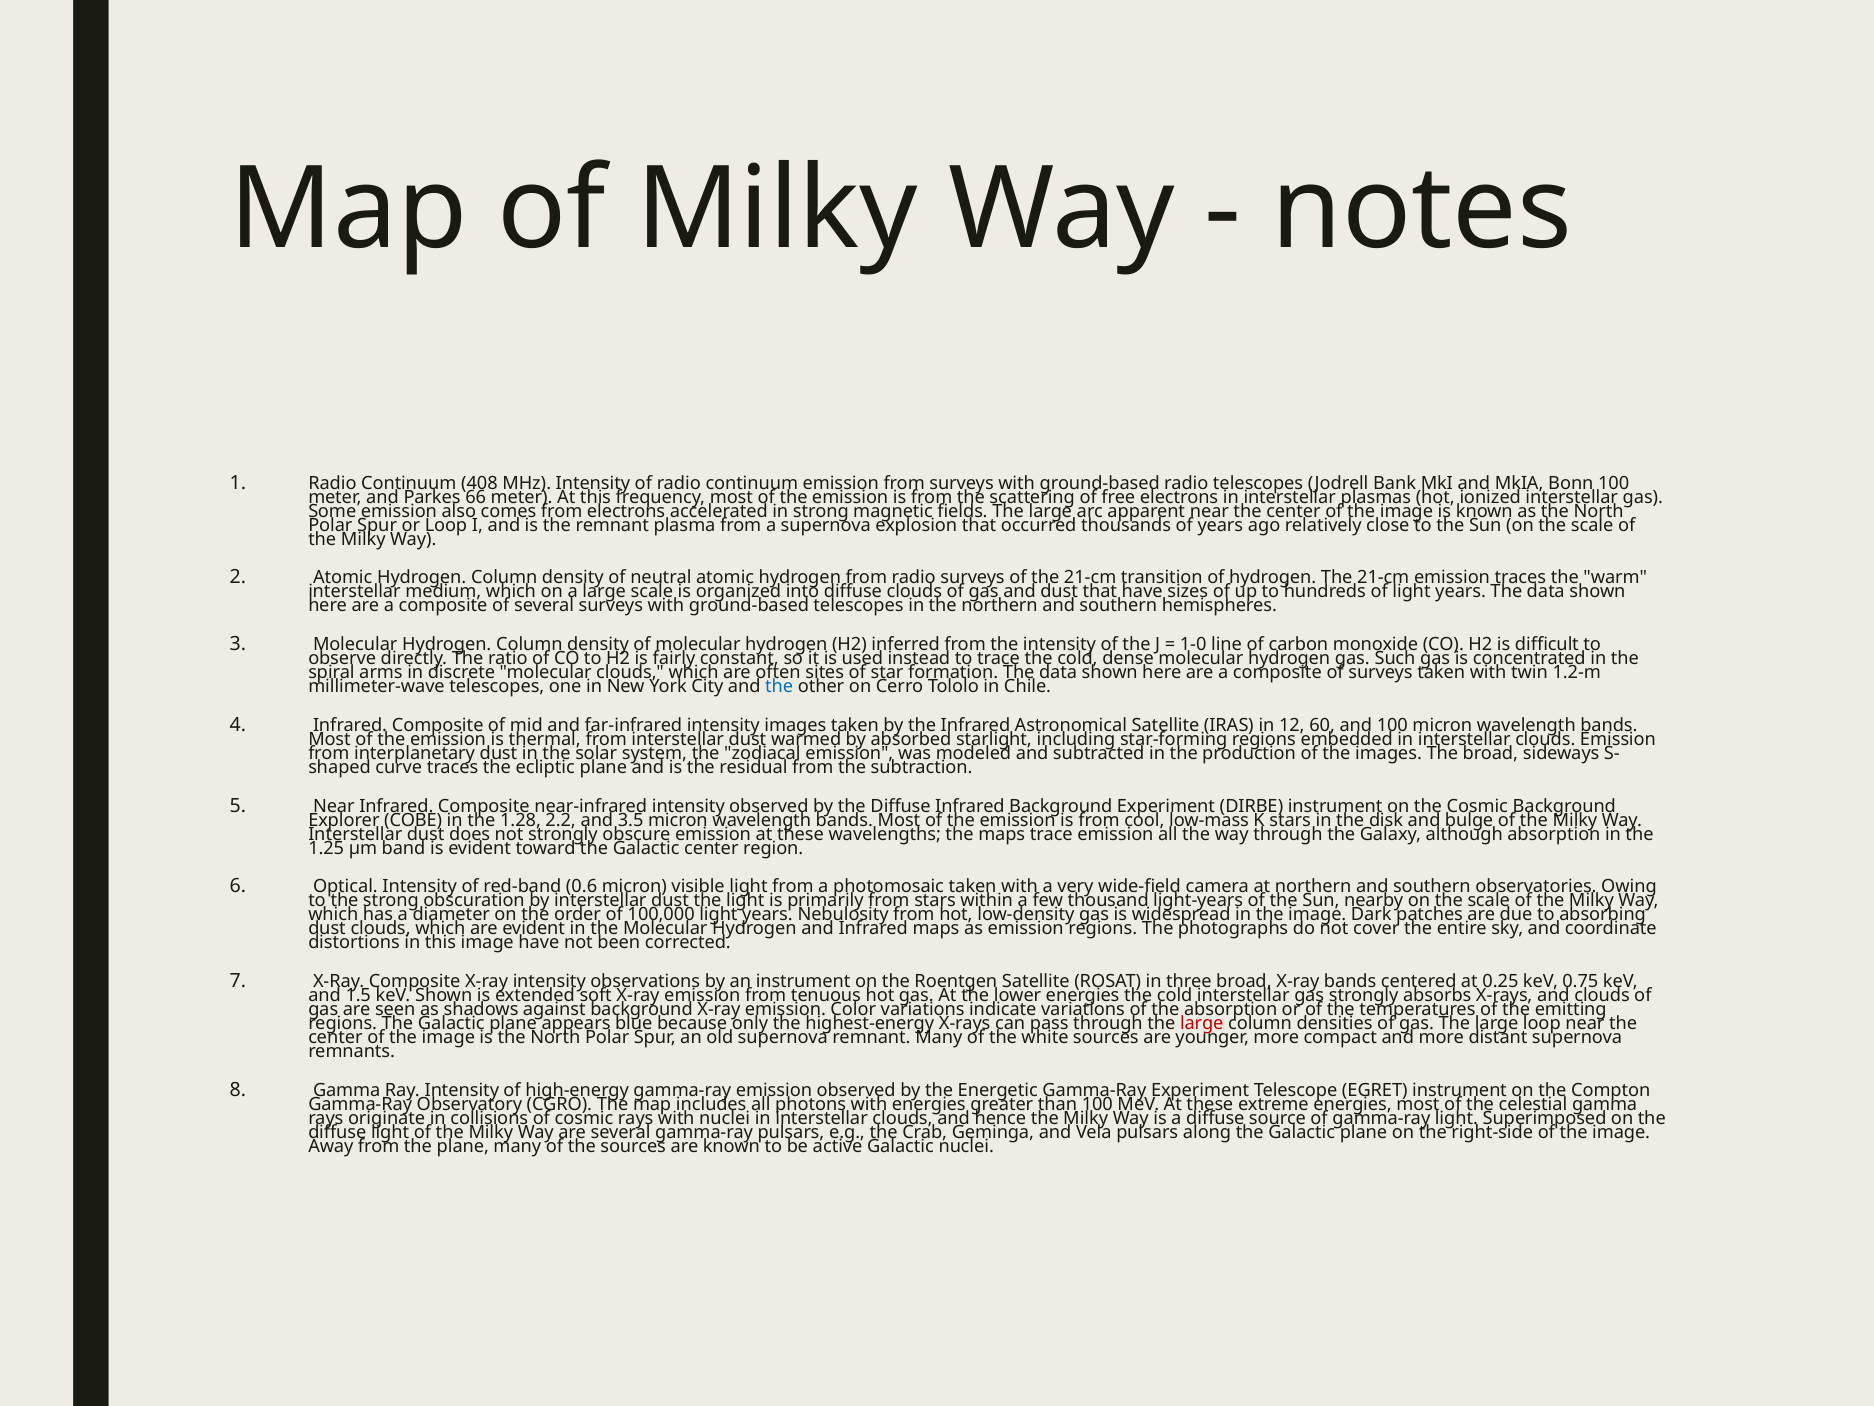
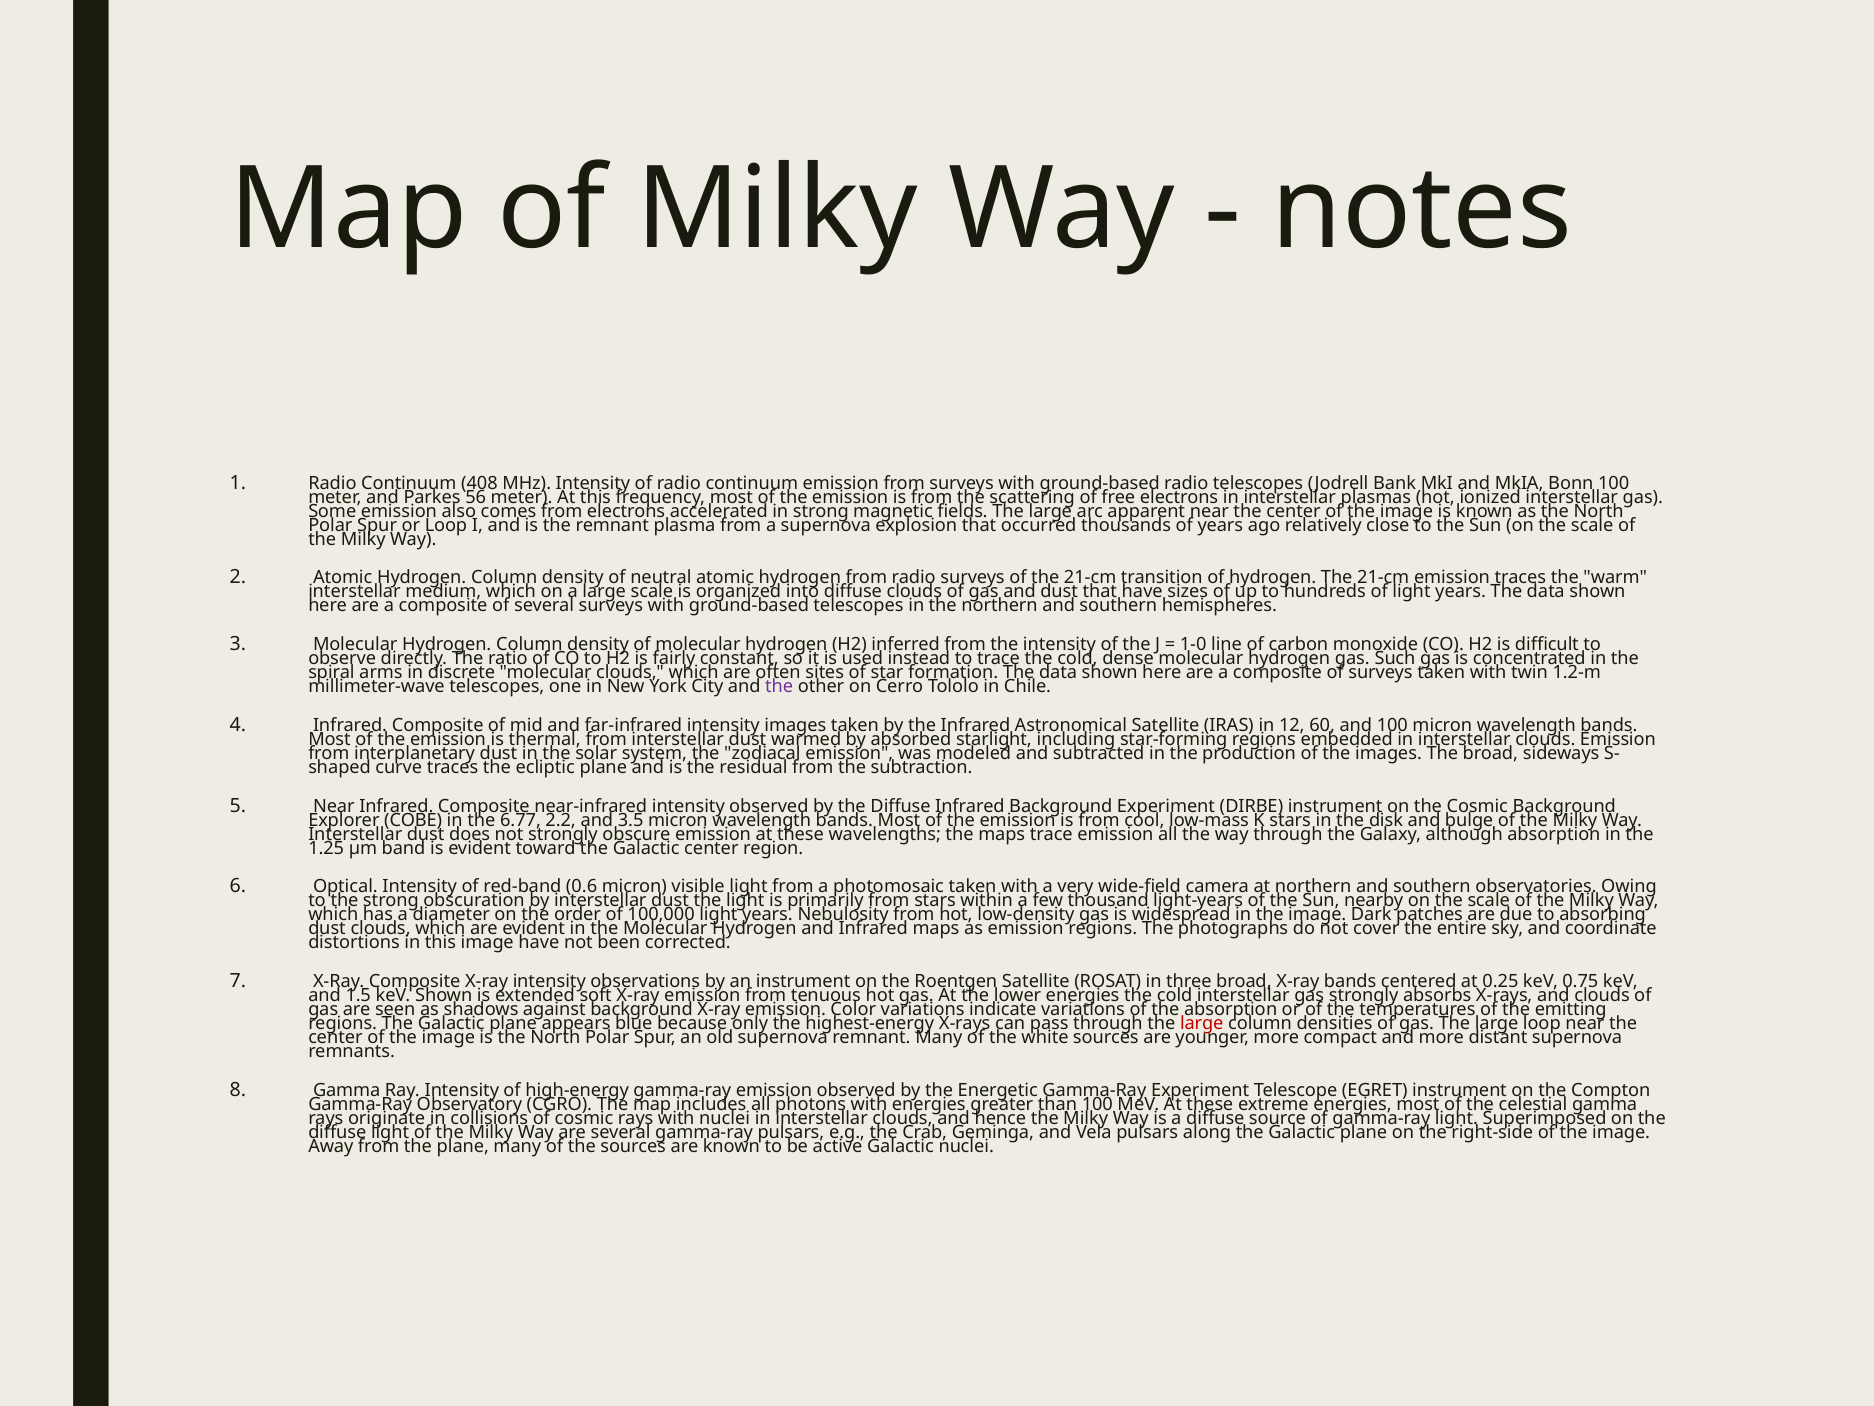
66: 66 -> 56
the at (779, 686) colour: blue -> purple
1.28: 1.28 -> 6.77
